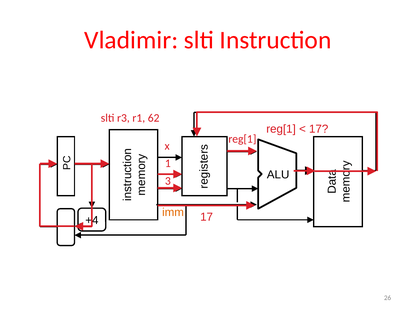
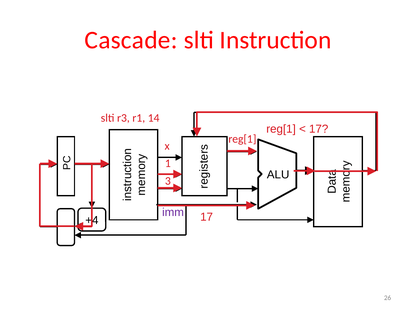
Vladimir: Vladimir -> Cascade
62: 62 -> 14
imm colour: orange -> purple
